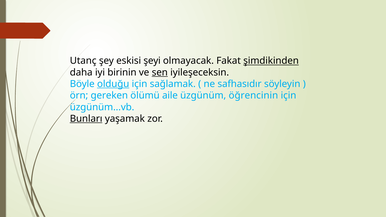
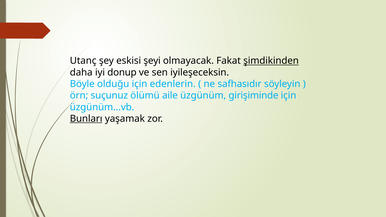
birinin: birinin -> donup
sen underline: present -> none
olduğu underline: present -> none
sağlamak: sağlamak -> edenlerin
gereken: gereken -> suçunuz
öğrencinin: öğrencinin -> girişiminde
